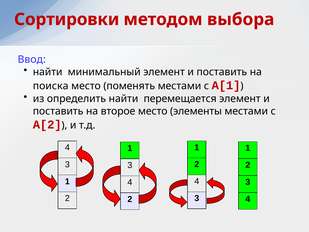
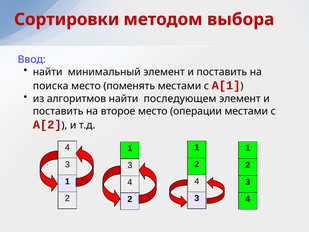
определить: определить -> алгоритмов
перемещается: перемещается -> последующем
элементы: элементы -> операции
